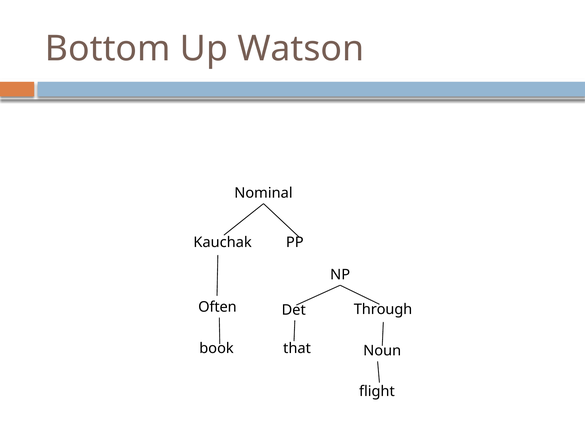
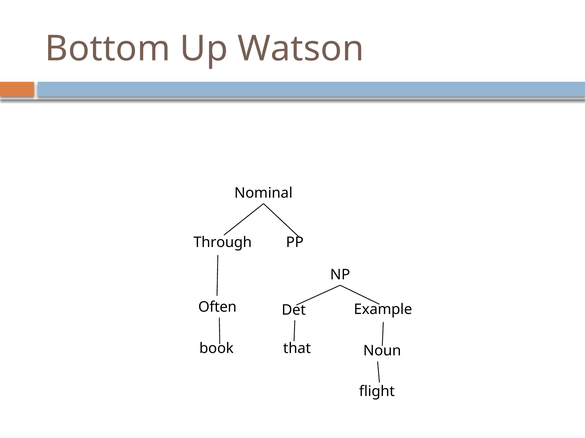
Kauchak: Kauchak -> Through
Through: Through -> Example
